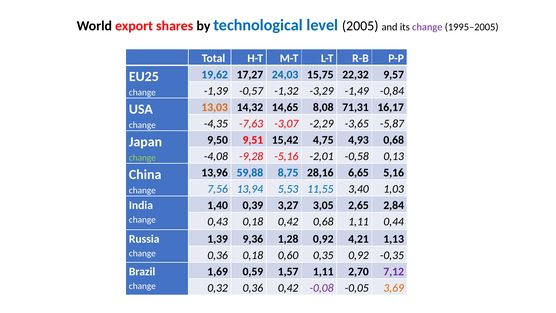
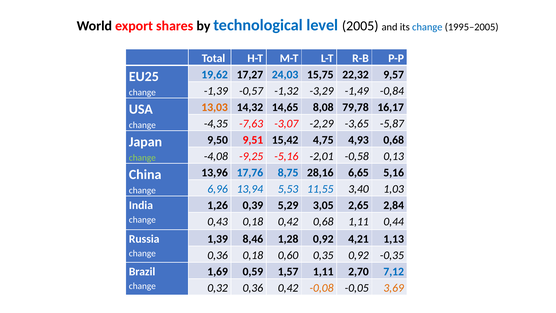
change at (427, 27) colour: purple -> blue
71,31: 71,31 -> 79,78
-9,28: -9,28 -> -9,25
59,88: 59,88 -> 17,76
7,56: 7,56 -> 6,96
1,40: 1,40 -> 1,26
3,27: 3,27 -> 5,29
9,36: 9,36 -> 8,46
7,12 colour: purple -> blue
-0,08 colour: purple -> orange
